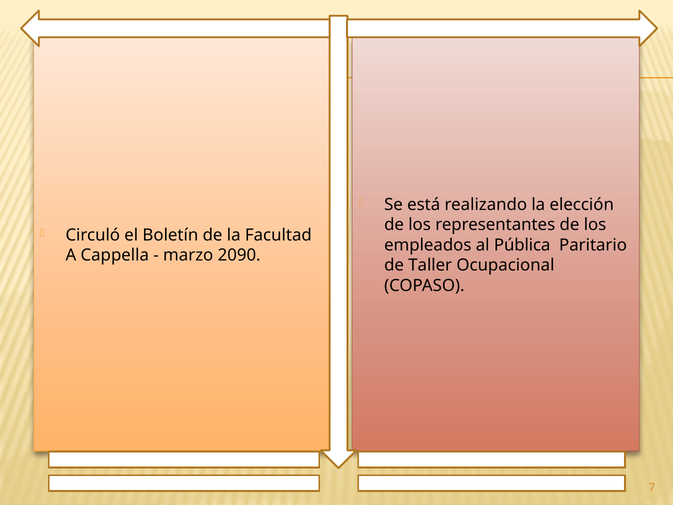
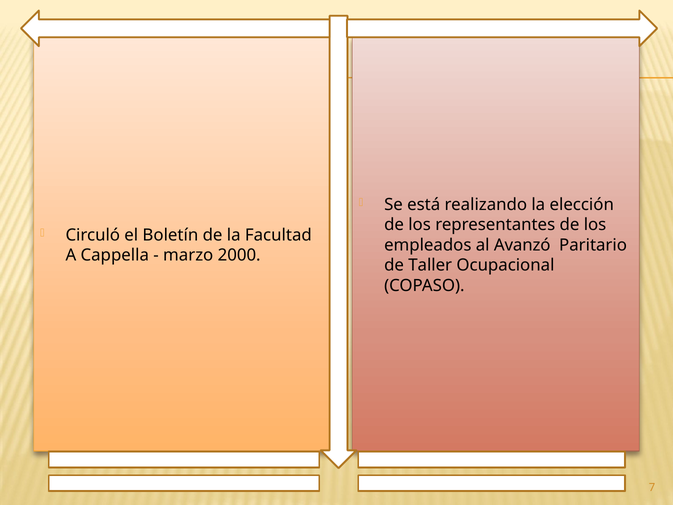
Pública: Pública -> Avanzó
2090: 2090 -> 2000
